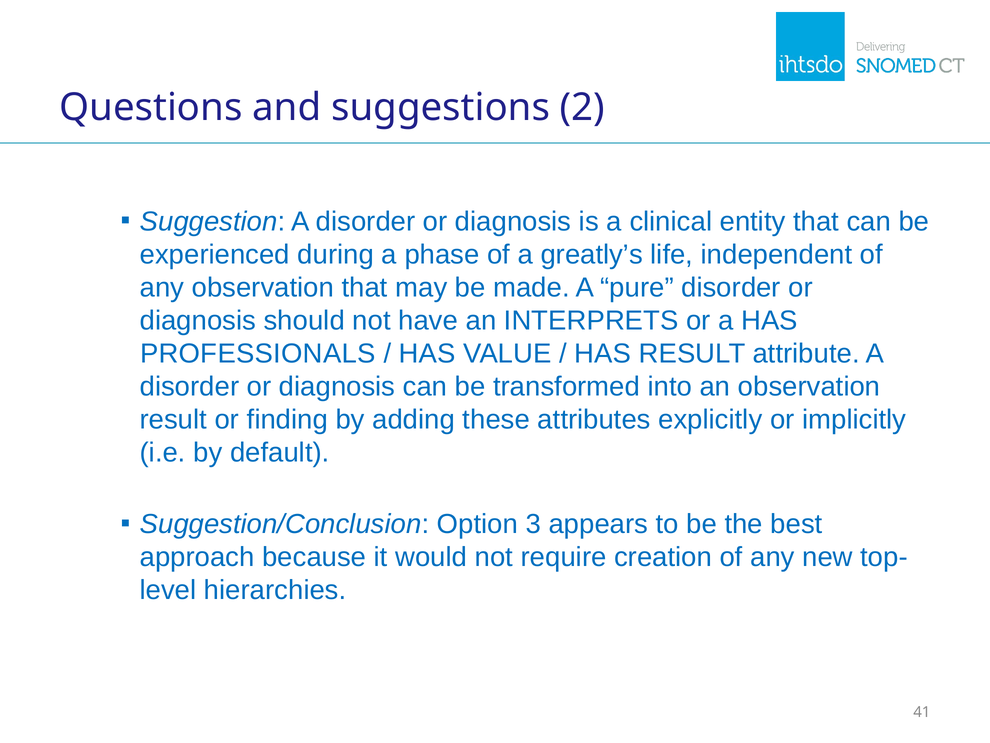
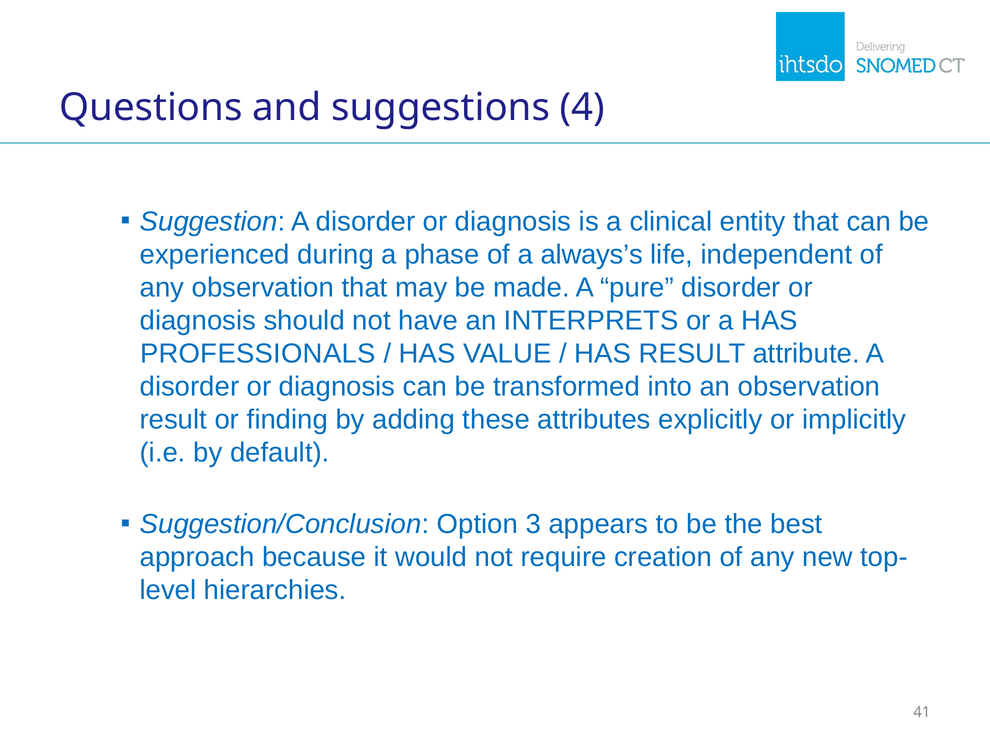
2: 2 -> 4
greatly’s: greatly’s -> always’s
